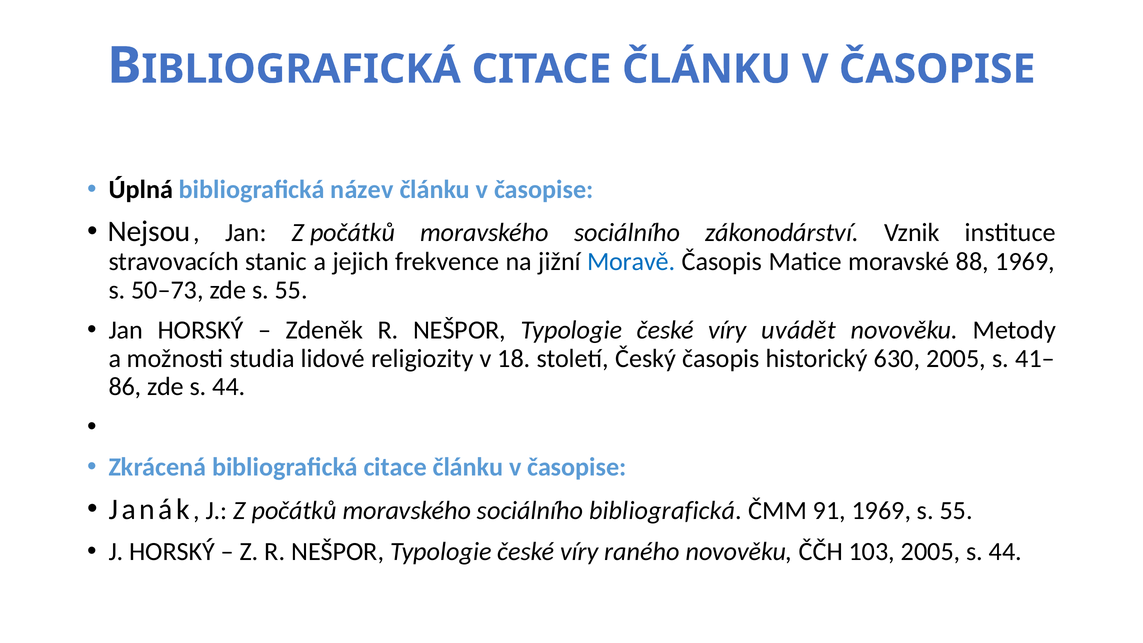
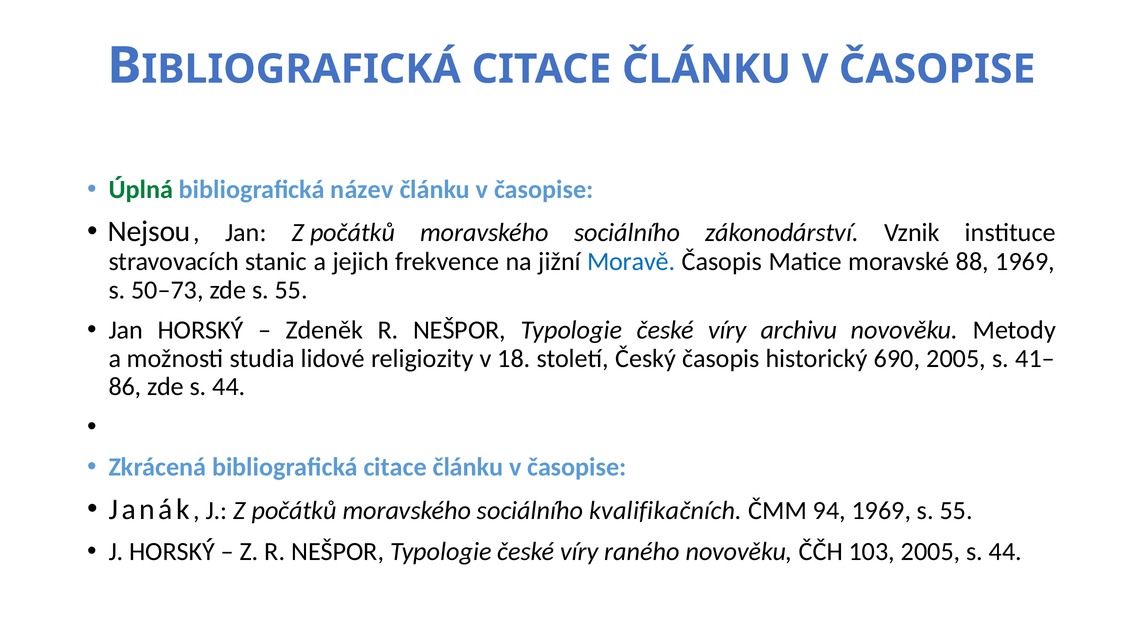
Úplná colour: black -> green
uvádět: uvádět -> archivu
630: 630 -> 690
sociálního bibliografická: bibliografická -> kvalifikačních
91: 91 -> 94
